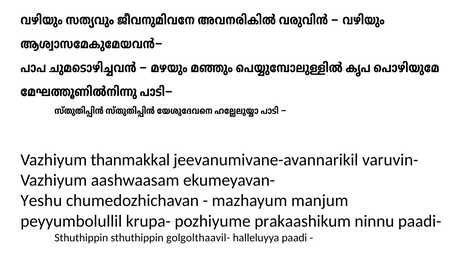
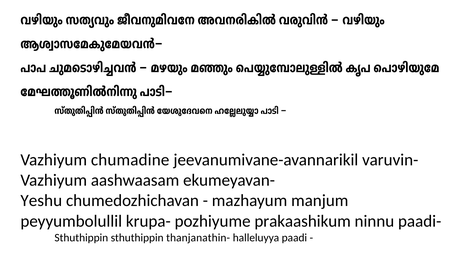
thanmakkal: thanmakkal -> chumadine
golgolthaavil-: golgolthaavil- -> thanjanathin-
